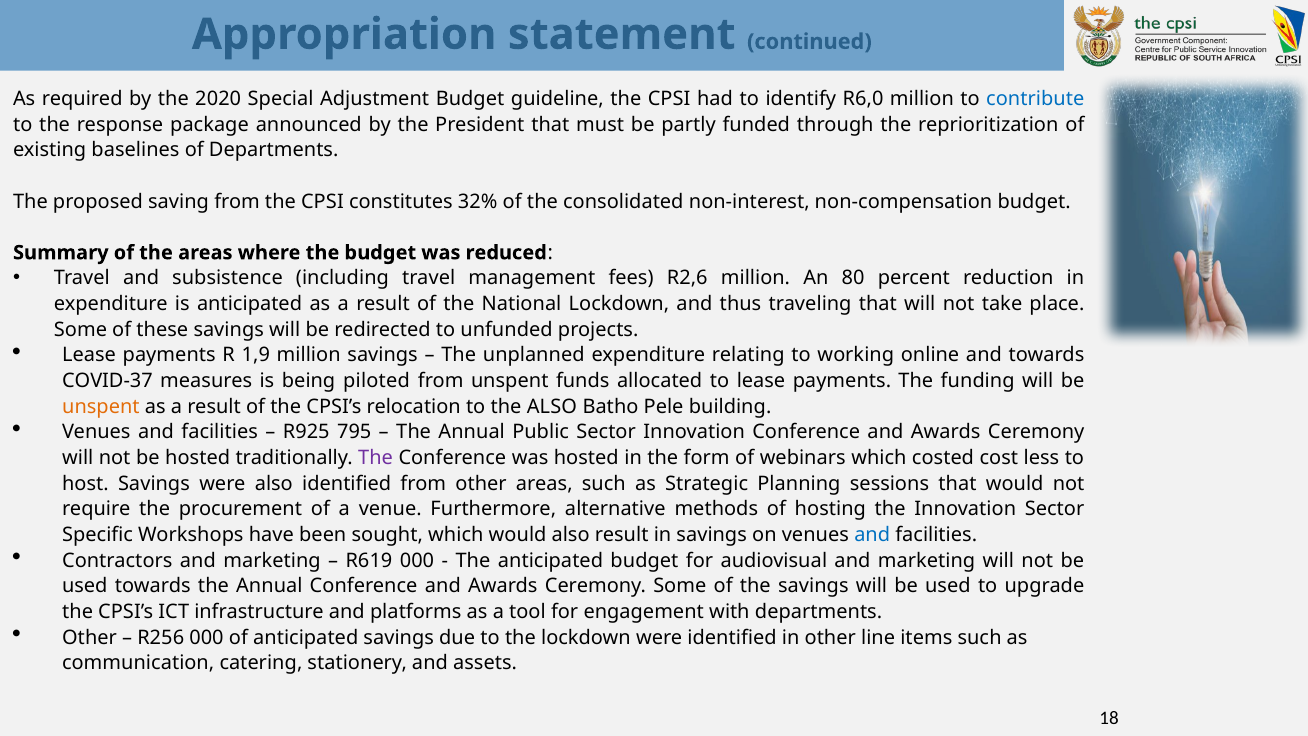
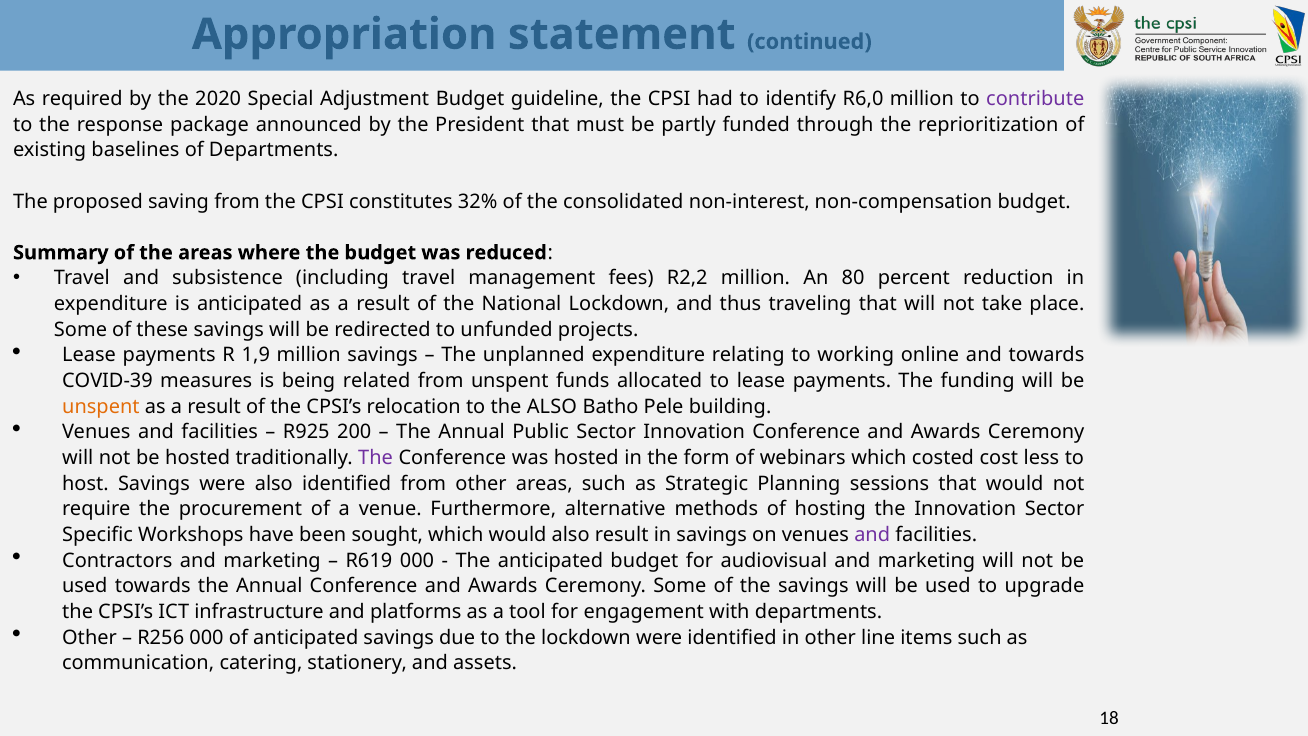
contribute colour: blue -> purple
R2,6: R2,6 -> R2,2
COVID-37: COVID-37 -> COVID-39
piloted: piloted -> related
795: 795 -> 200
and at (872, 535) colour: blue -> purple
